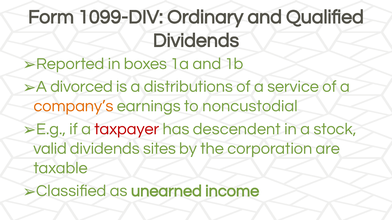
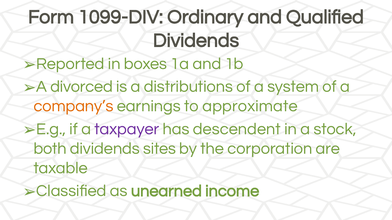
service: service -> system
noncustodial: noncustodial -> approximate
taxpayer colour: red -> purple
valid: valid -> both
